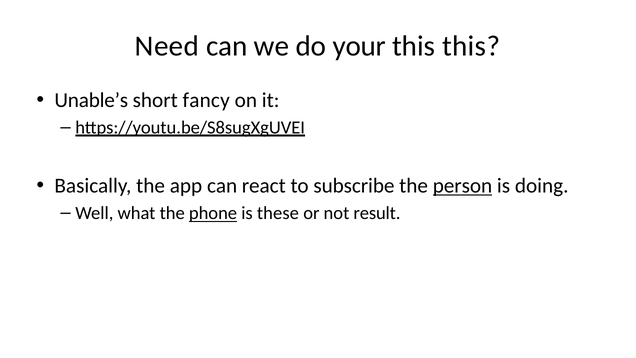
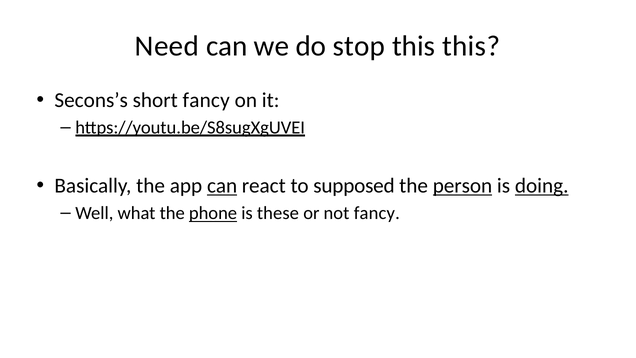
your: your -> stop
Unable’s: Unable’s -> Secons’s
can at (222, 186) underline: none -> present
subscribe: subscribe -> supposed
doing underline: none -> present
not result: result -> fancy
